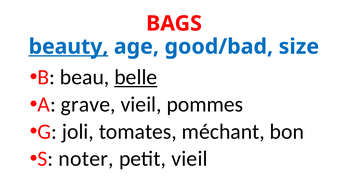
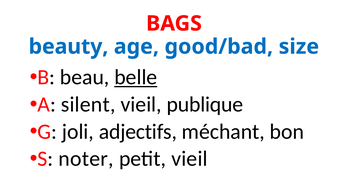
beauty underline: present -> none
grave: grave -> silent
pommes: pommes -> publique
tomates: tomates -> adjectifs
